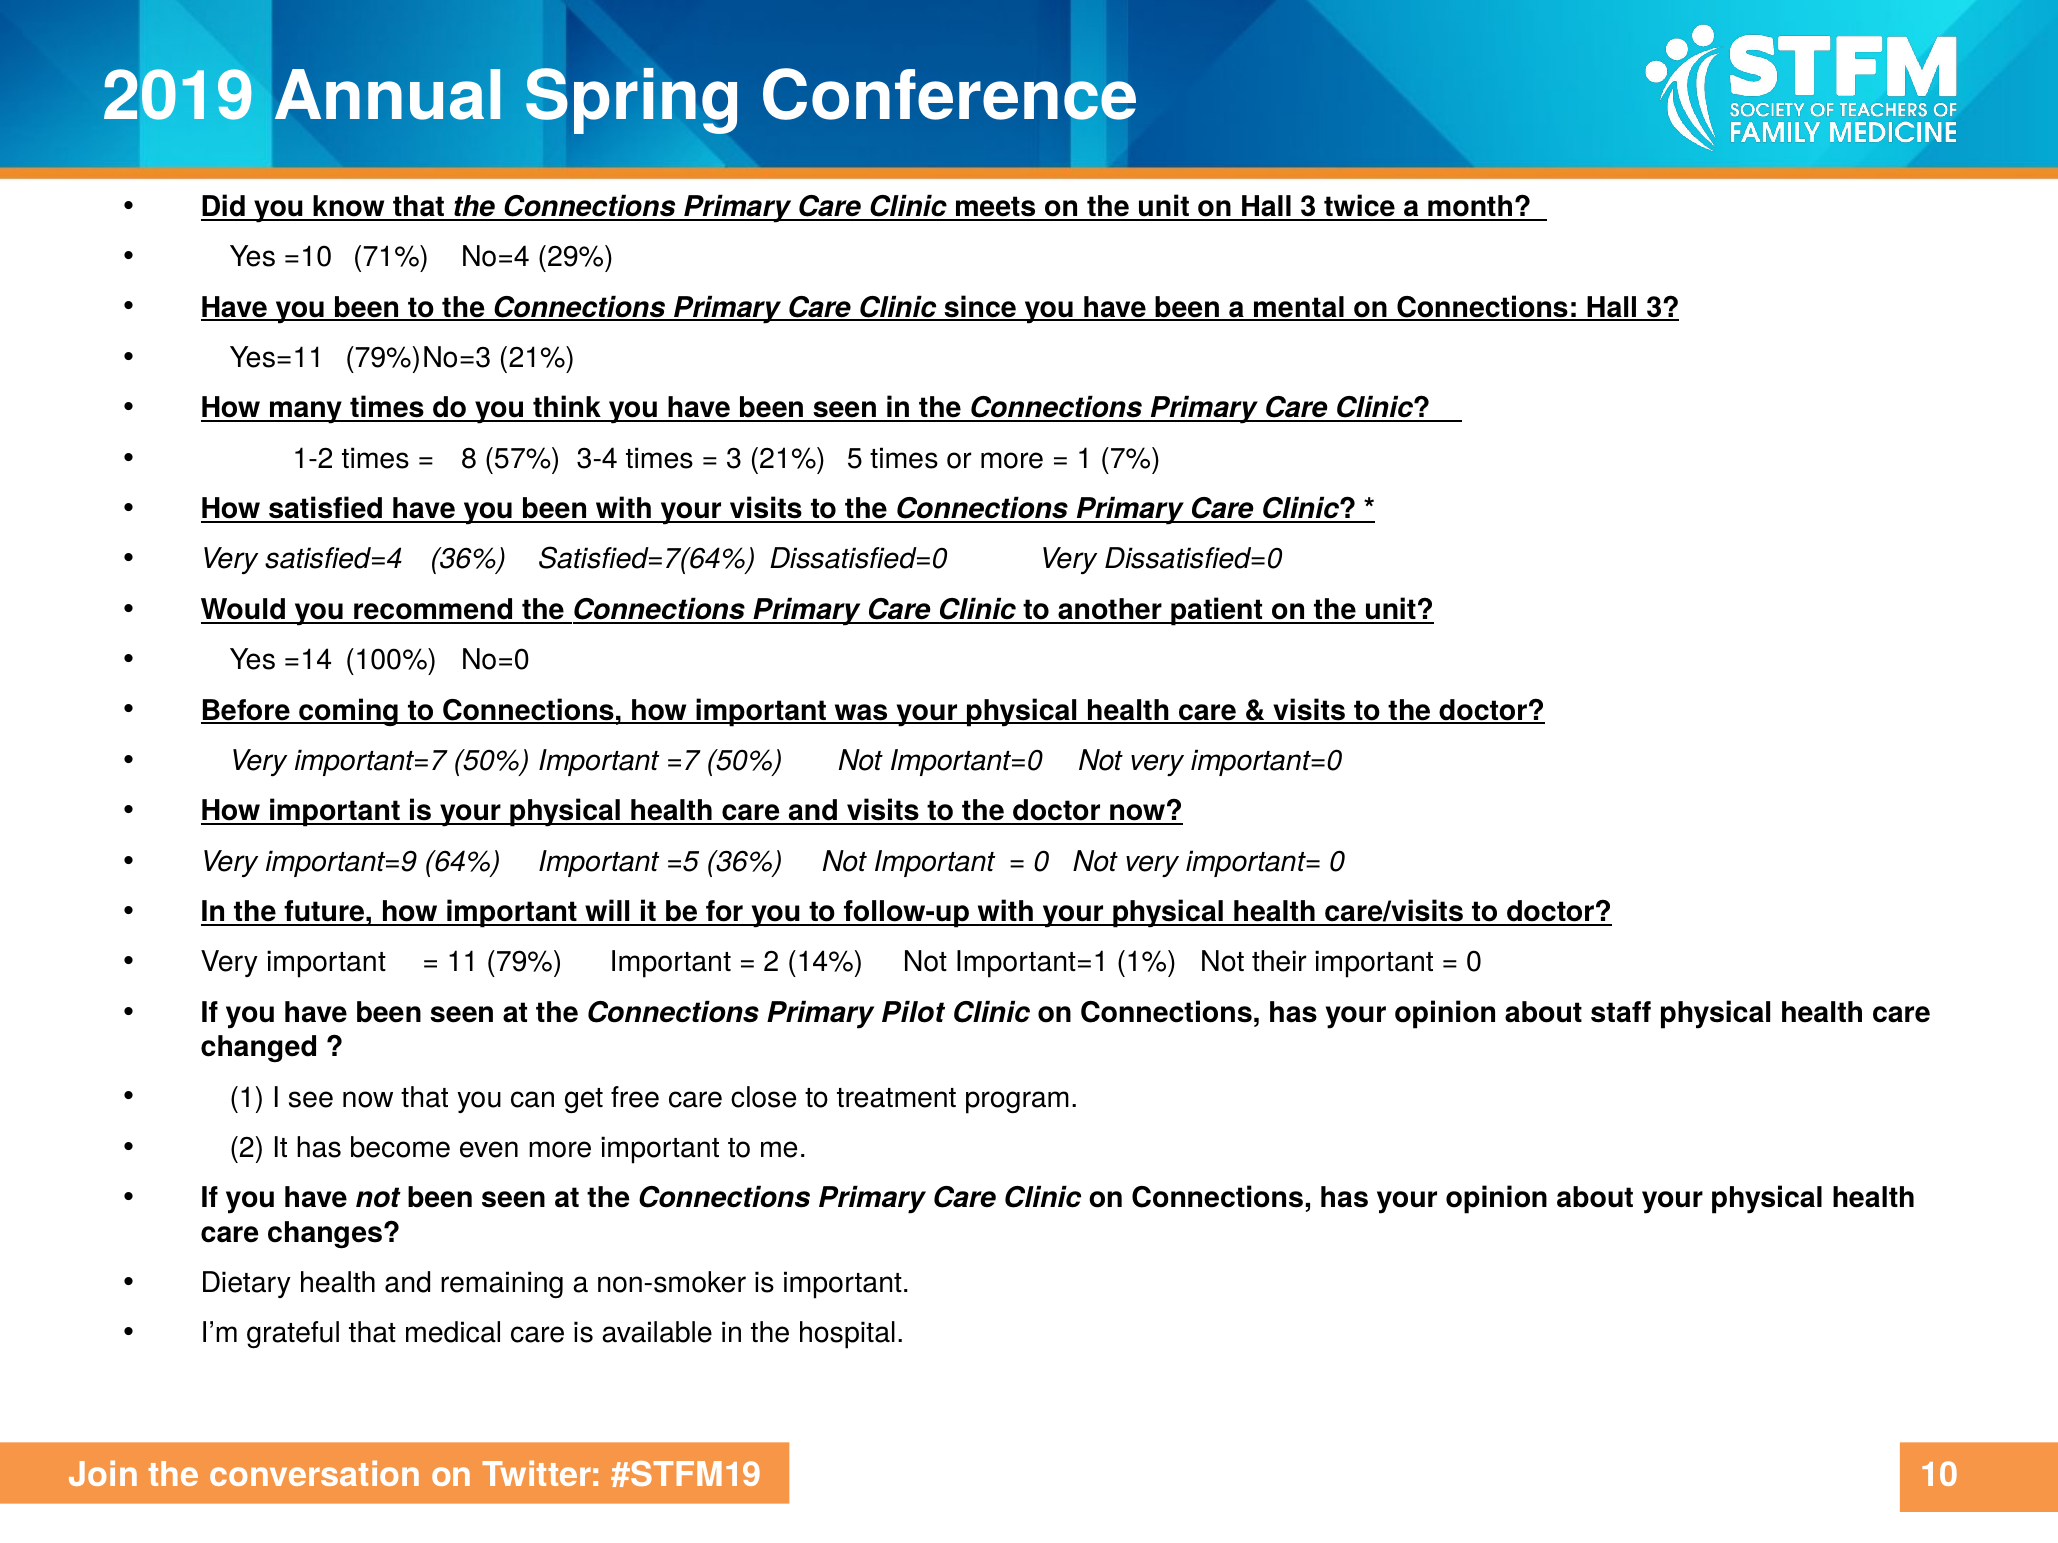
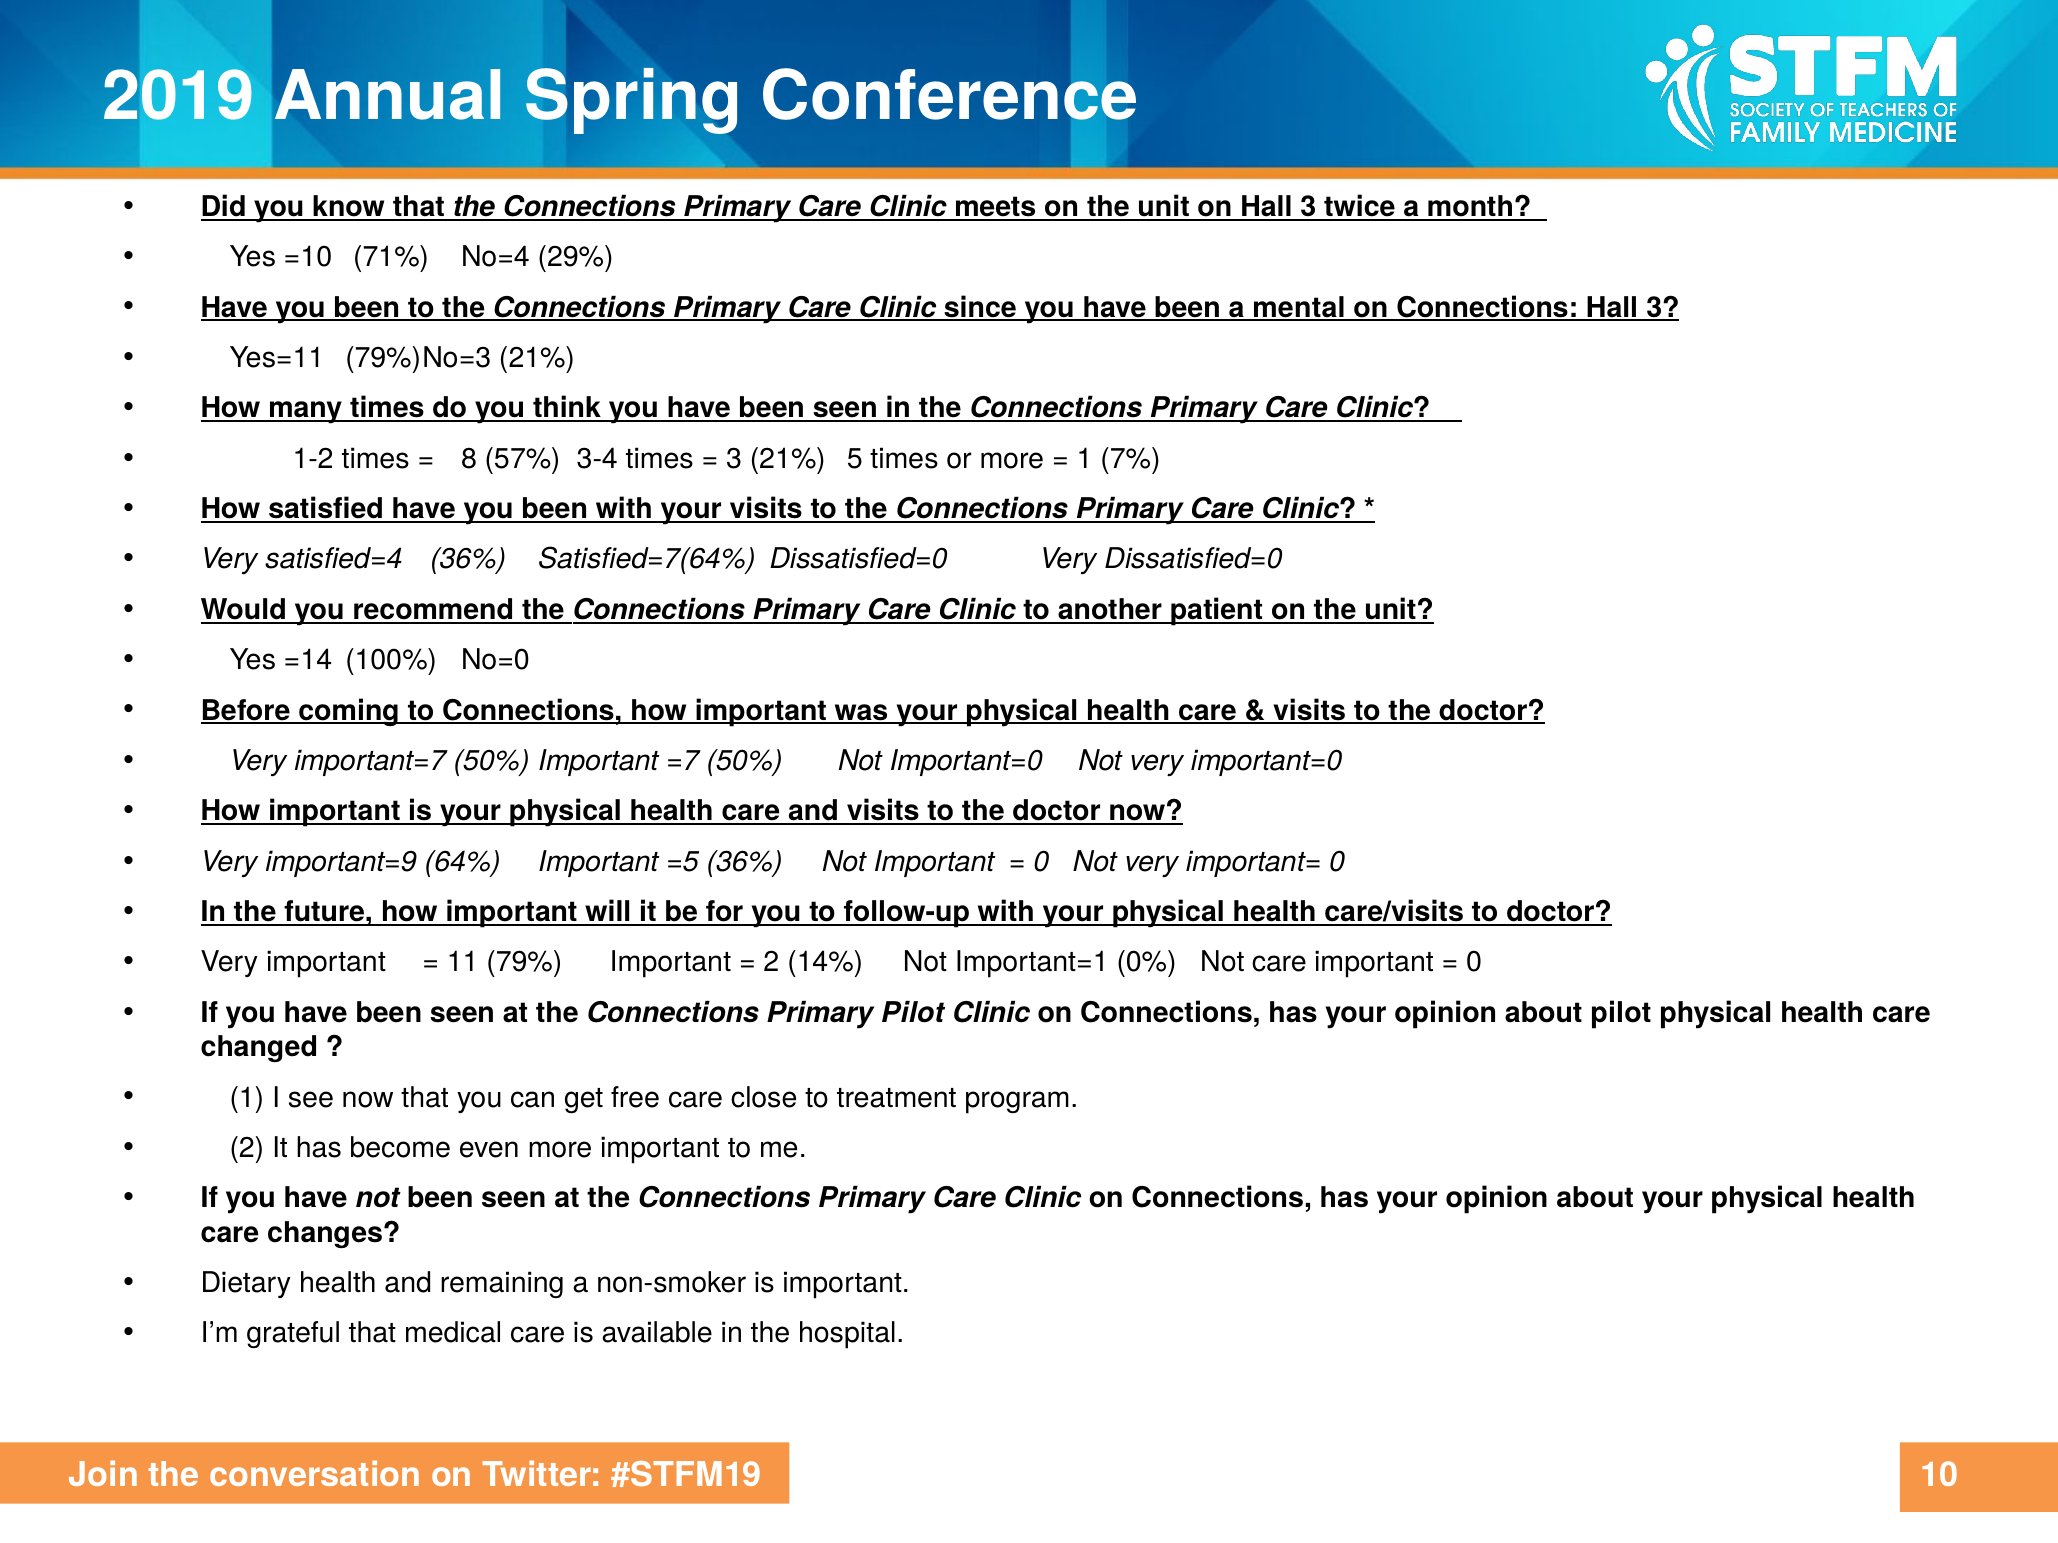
1%: 1% -> 0%
Not their: their -> care
about staff: staff -> pilot
